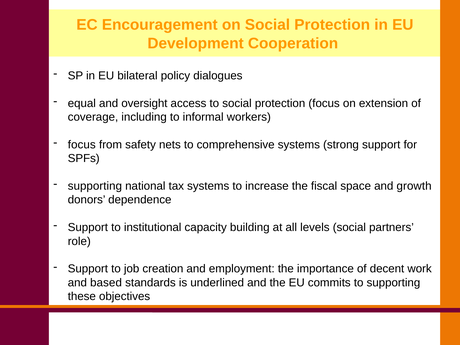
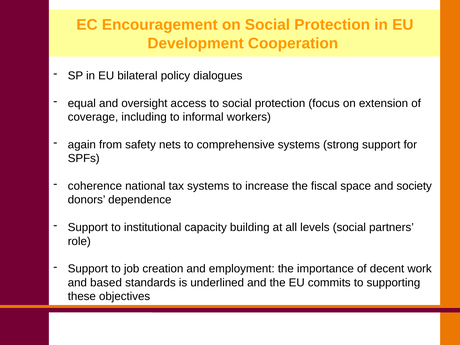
focus at (82, 145): focus -> again
supporting at (95, 186): supporting -> coherence
growth: growth -> society
